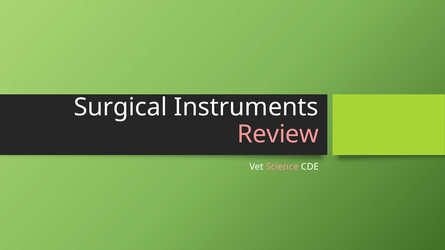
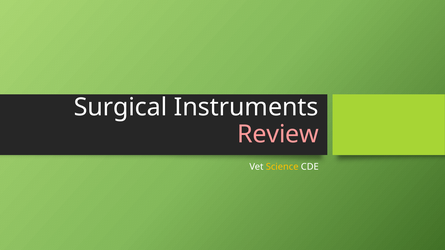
Science colour: pink -> yellow
